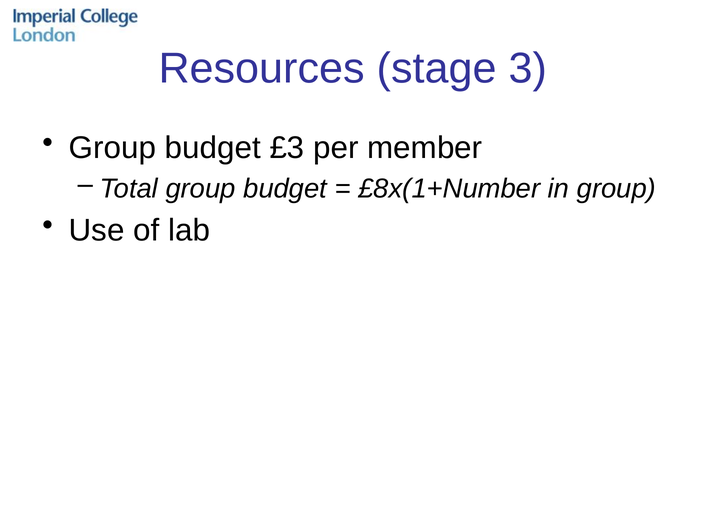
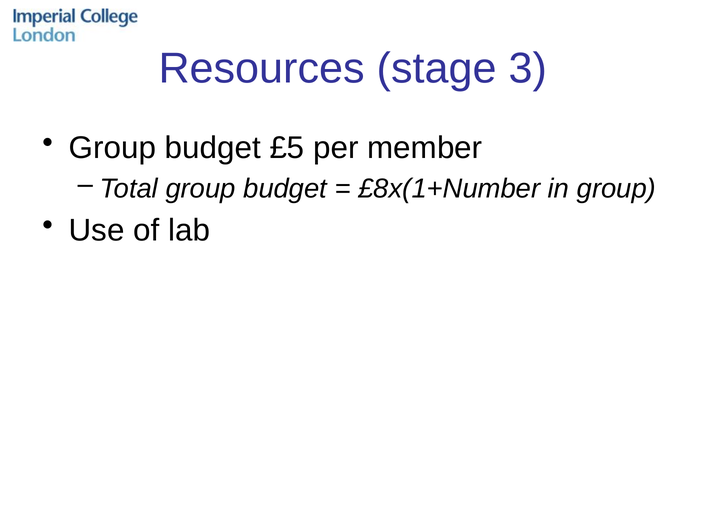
£3: £3 -> £5
